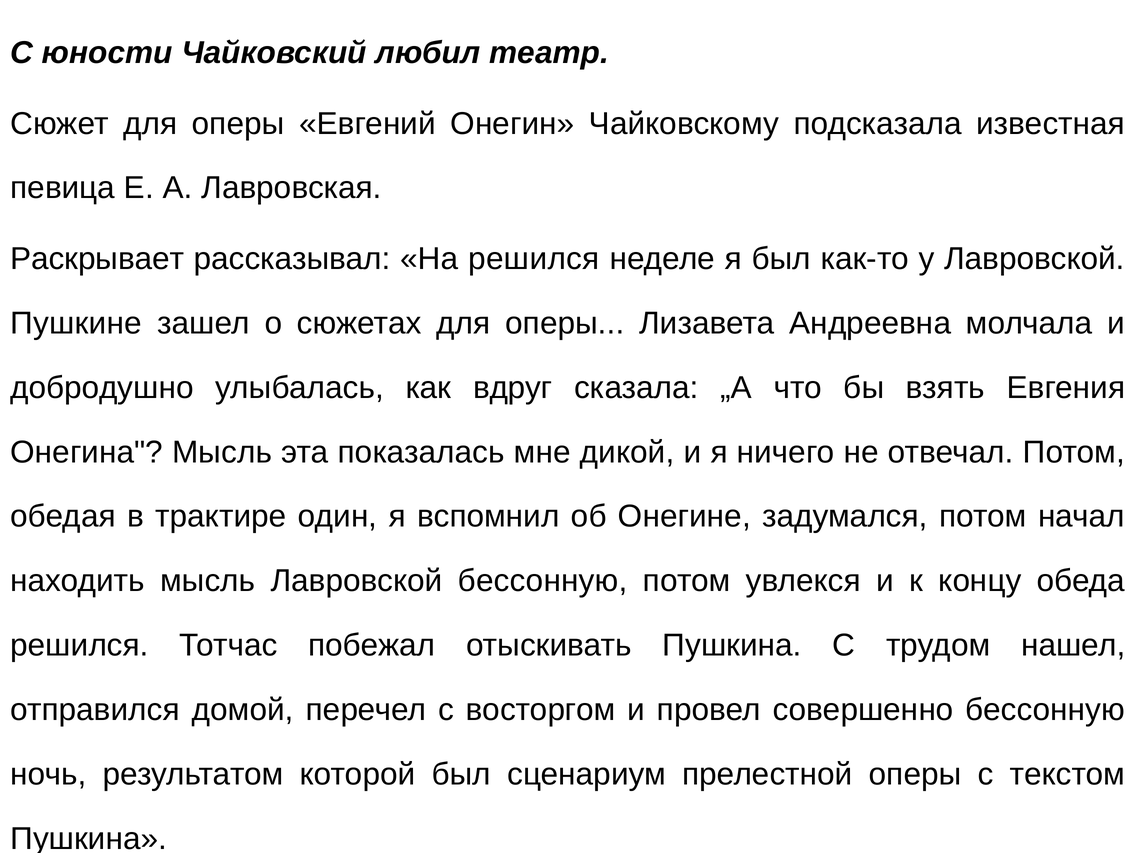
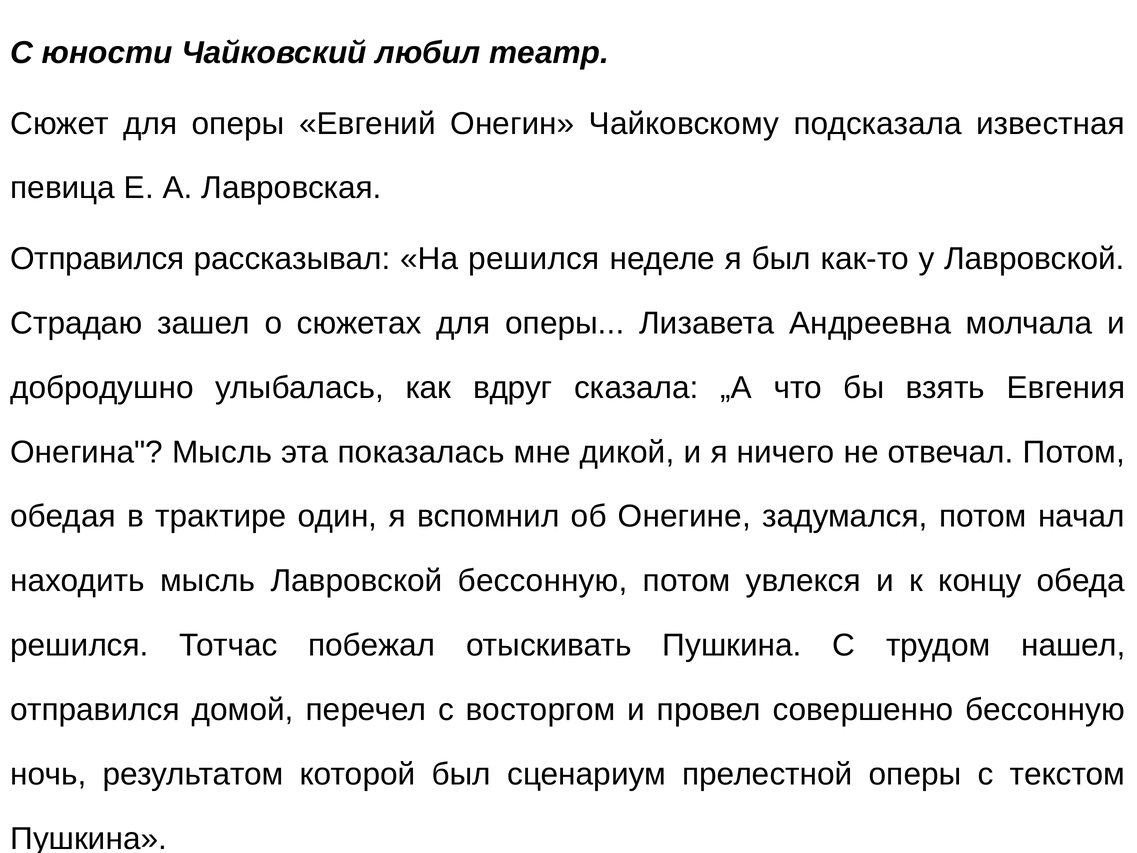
Раскрывает at (97, 259): Раскрывает -> Отправился
Пушкине: Пушкине -> Страдаю
